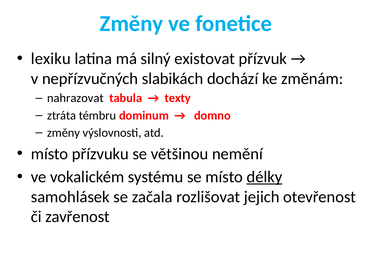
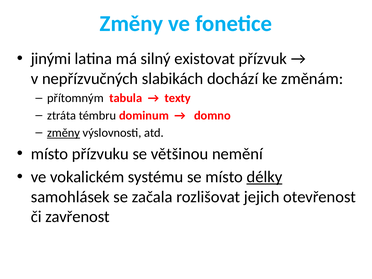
lexiku: lexiku -> jinými
nahrazovat: nahrazovat -> přítomným
změny at (64, 133) underline: none -> present
